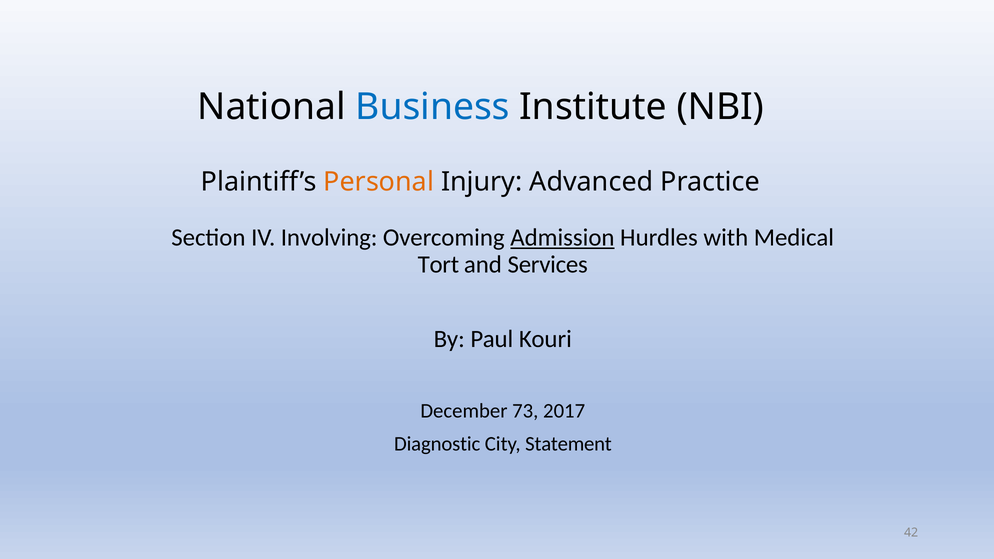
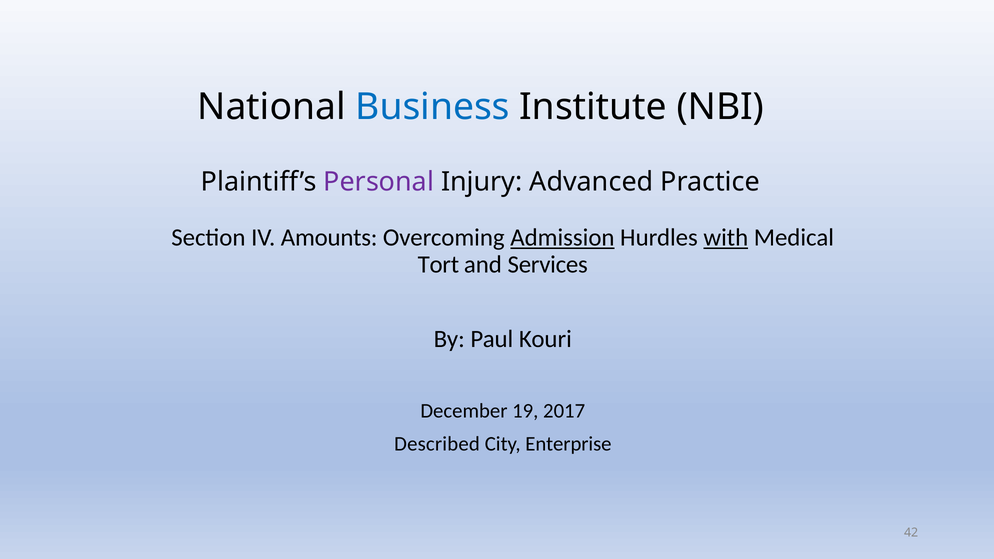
Personal colour: orange -> purple
Involving: Involving -> Amounts
with underline: none -> present
73: 73 -> 19
Diagnostic: Diagnostic -> Described
Statement: Statement -> Enterprise
